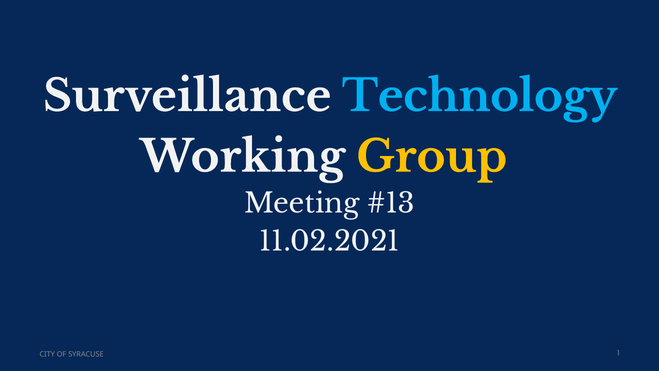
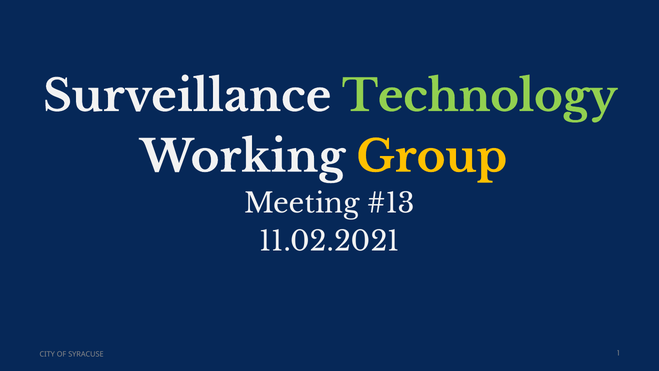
Technology at (480, 96) colour: light blue -> light green
